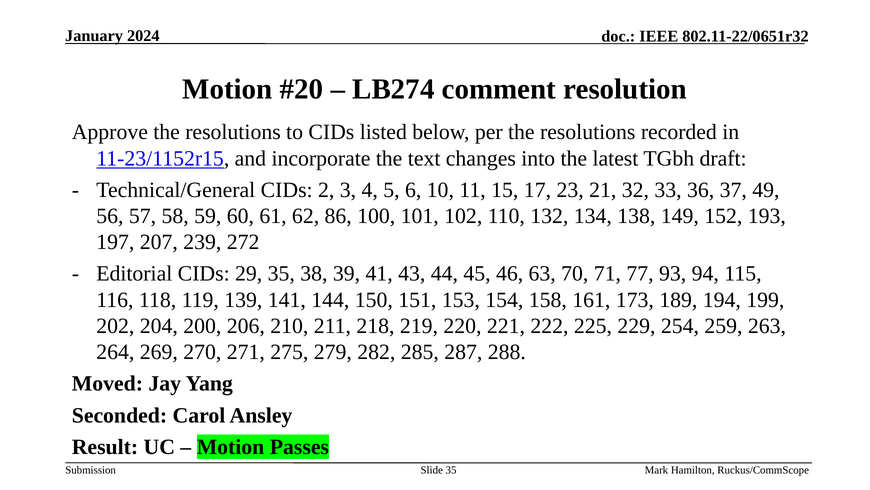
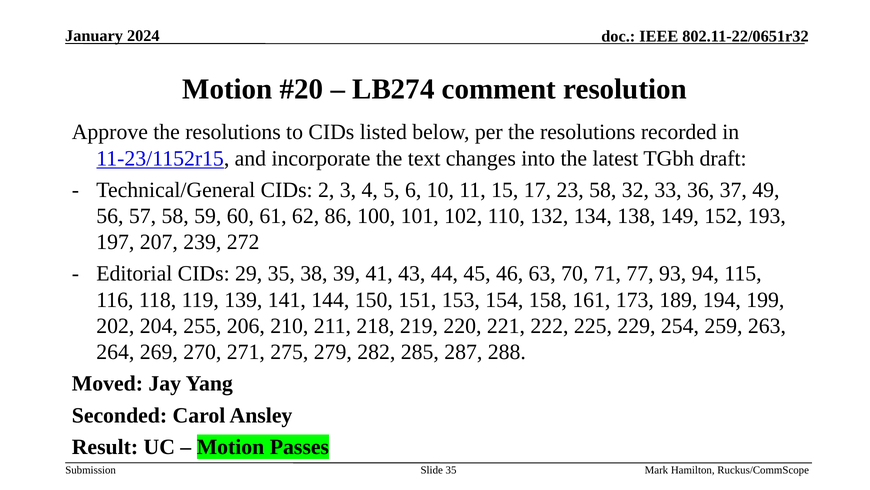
23 21: 21 -> 58
200: 200 -> 255
